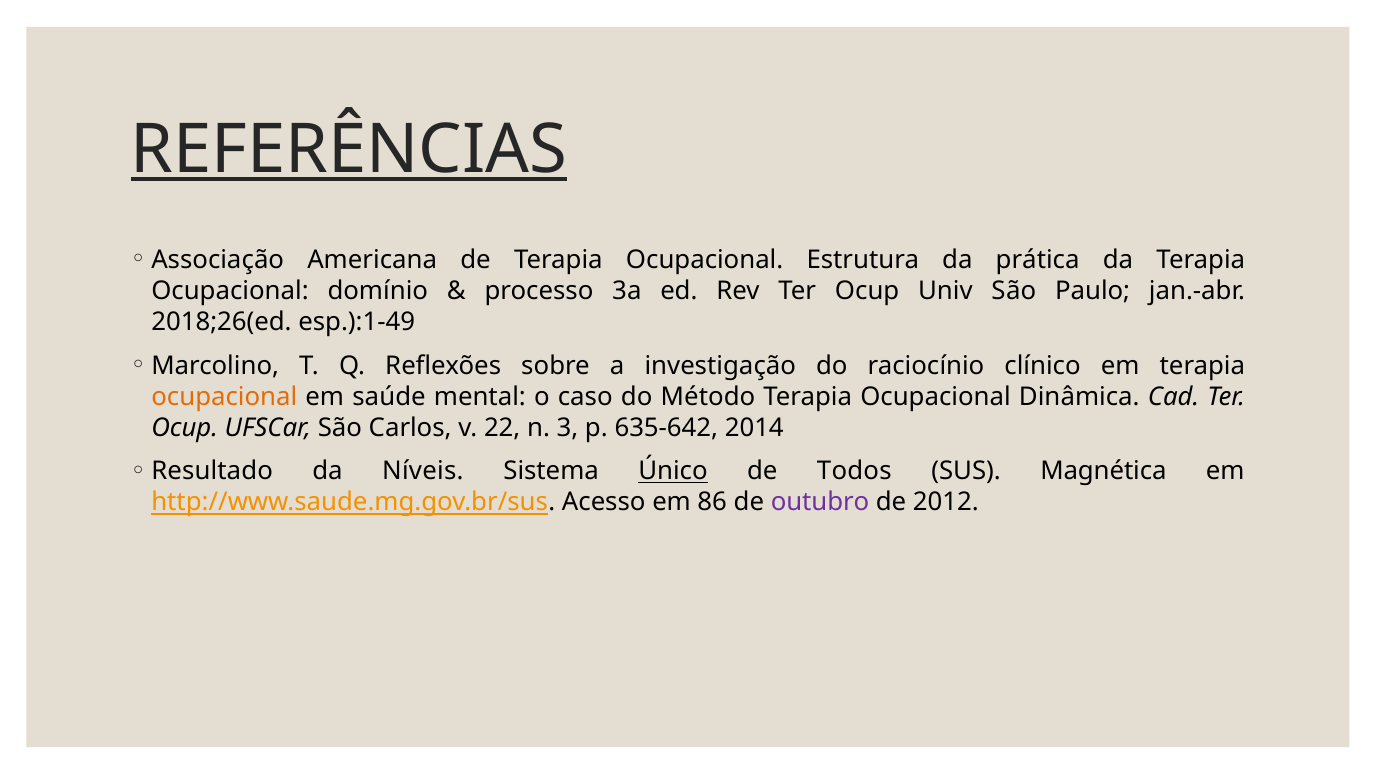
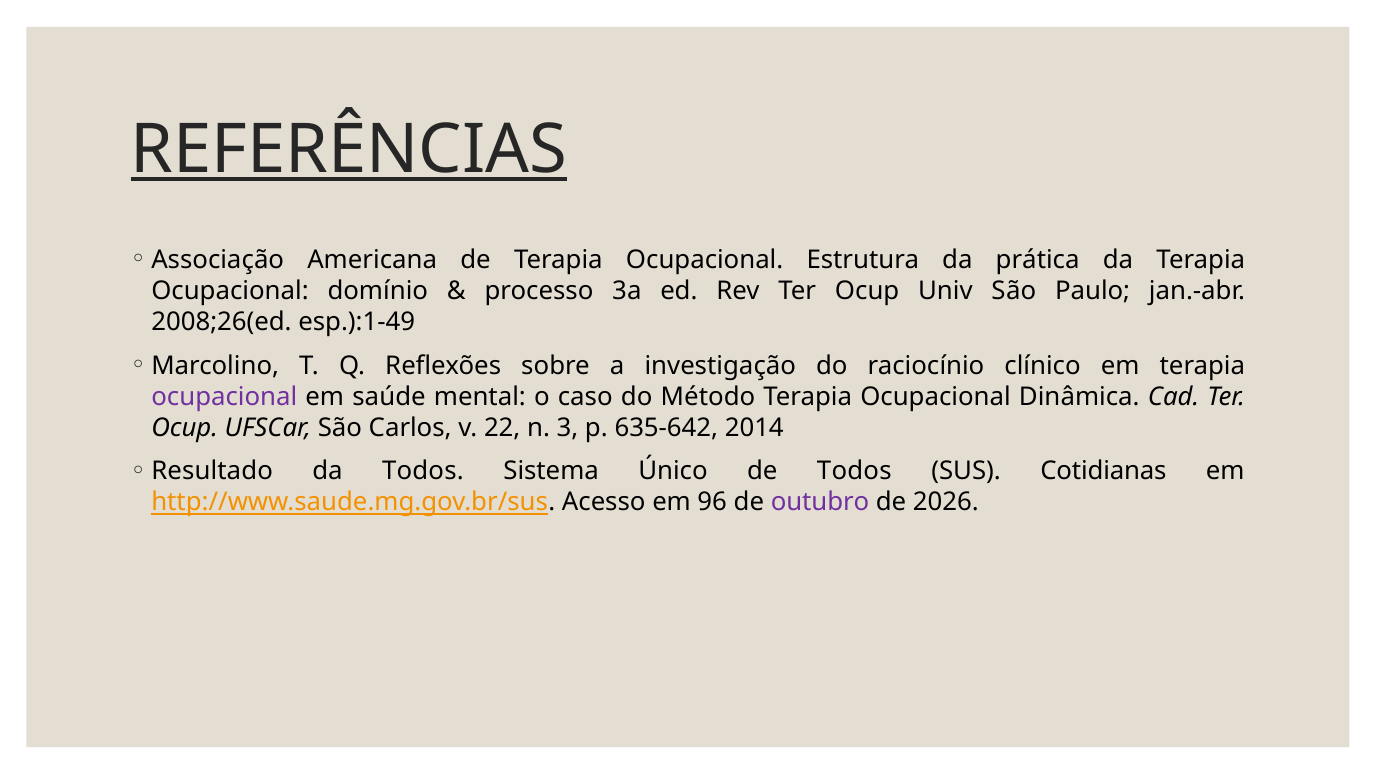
2018;26(ed: 2018;26(ed -> 2008;26(ed
ocupacional at (224, 397) colour: orange -> purple
da Níveis: Níveis -> Todos
Único underline: present -> none
Magnética: Magnética -> Cotidianas
86: 86 -> 96
2012: 2012 -> 2026
